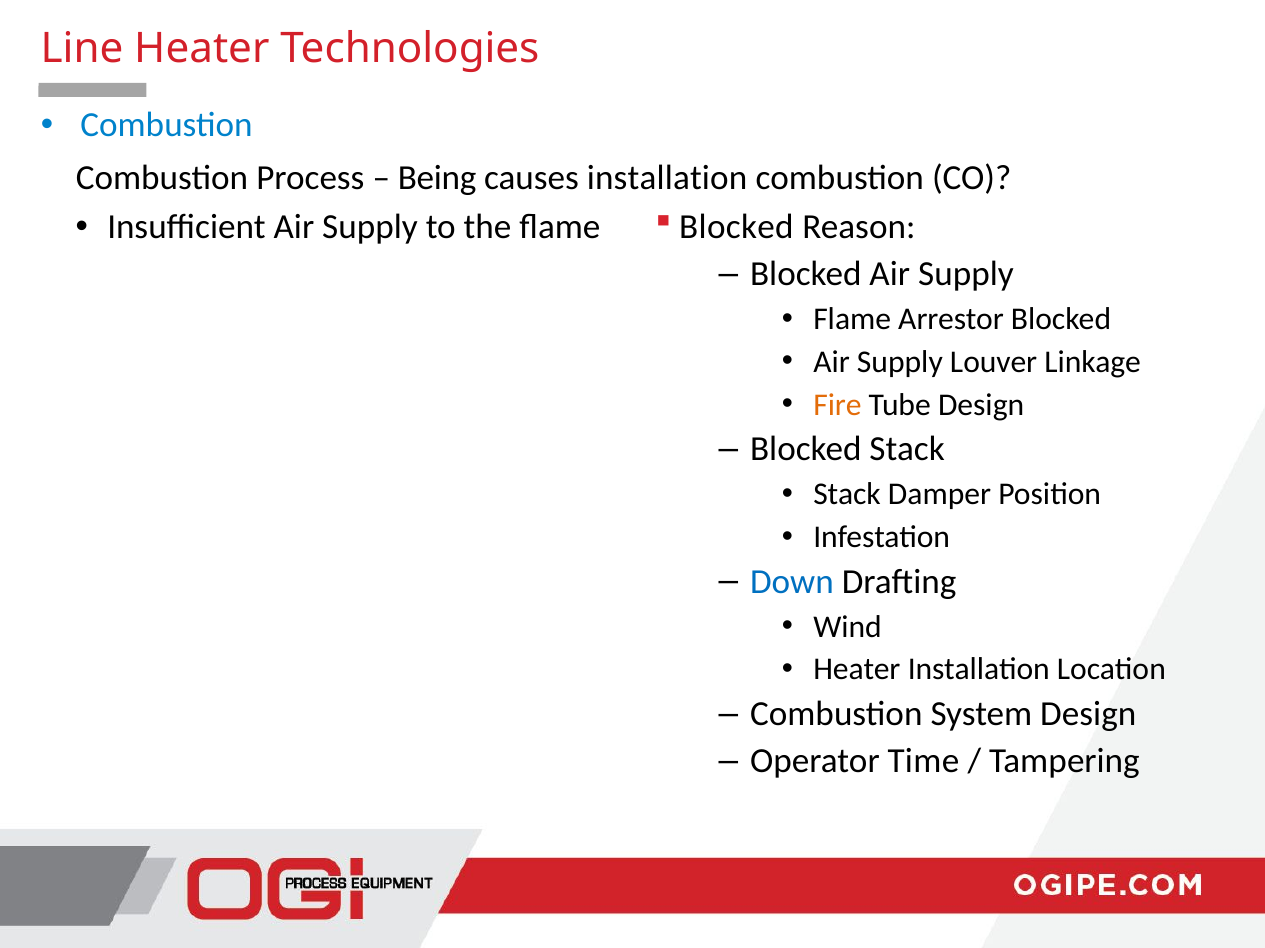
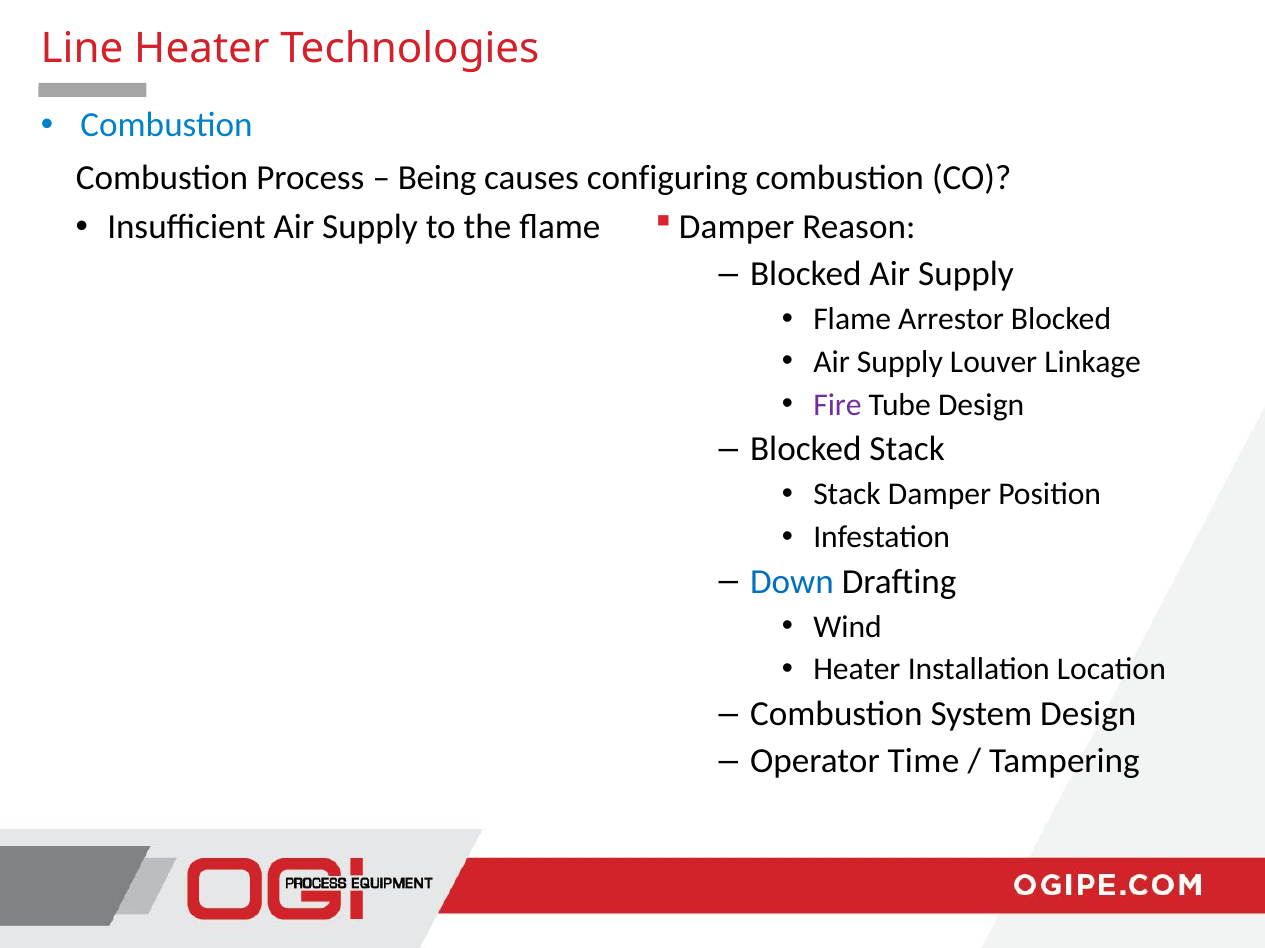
causes installation: installation -> configuring
Blocked at (736, 228): Blocked -> Damper
Fire colour: orange -> purple
